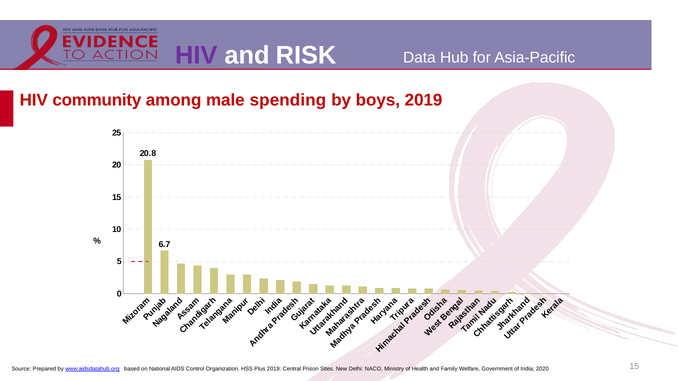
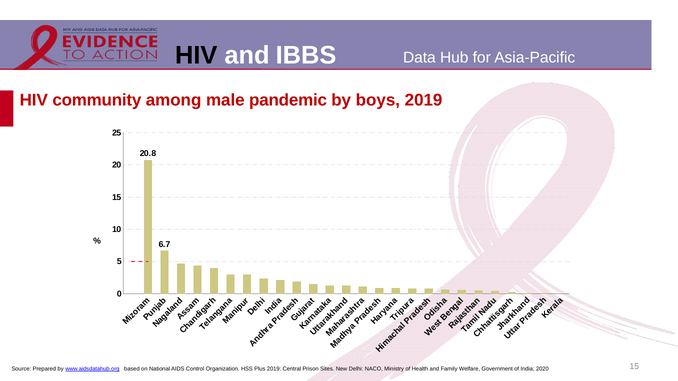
HIV at (196, 56) colour: purple -> black
RISK: RISK -> IBBS
spending: spending -> pandemic
